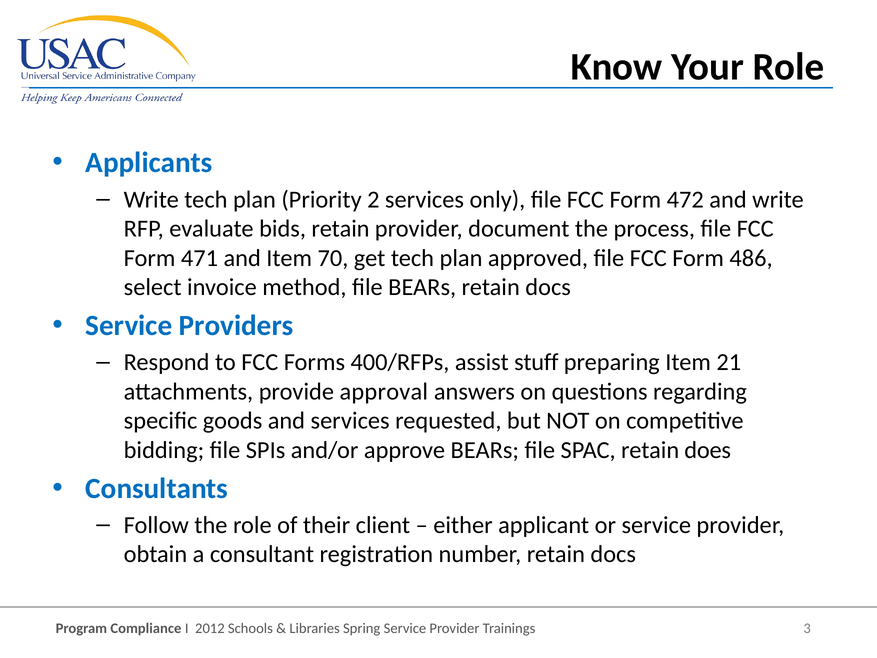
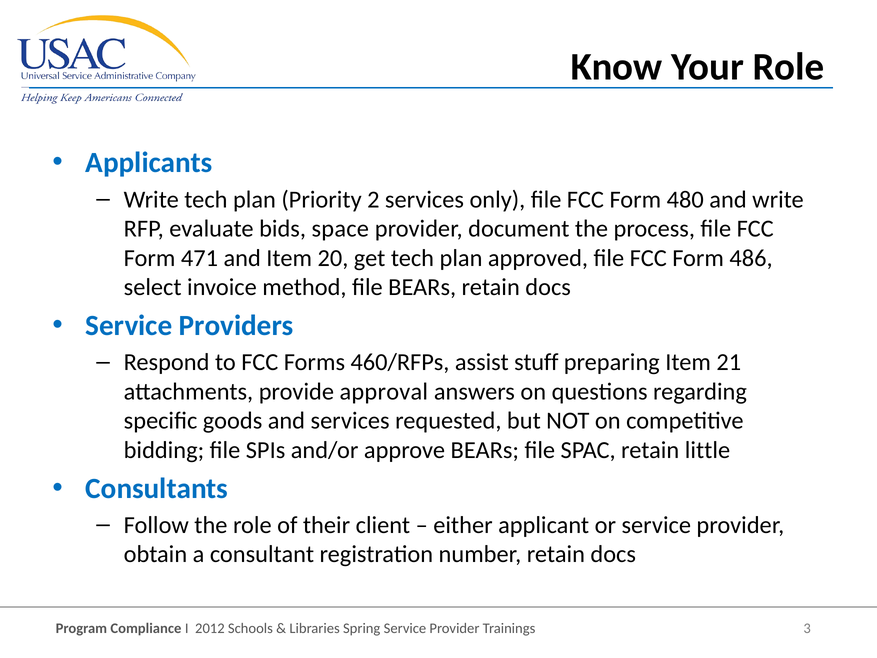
472: 472 -> 480
bids retain: retain -> space
70: 70 -> 20
400/RFPs: 400/RFPs -> 460/RFPs
does: does -> little
